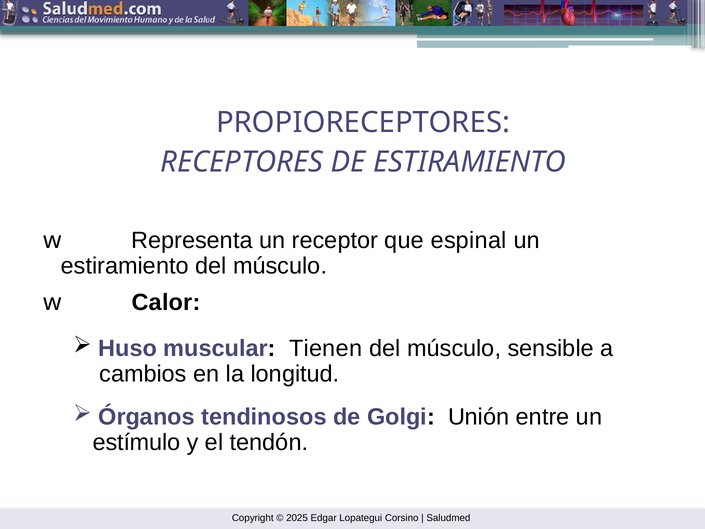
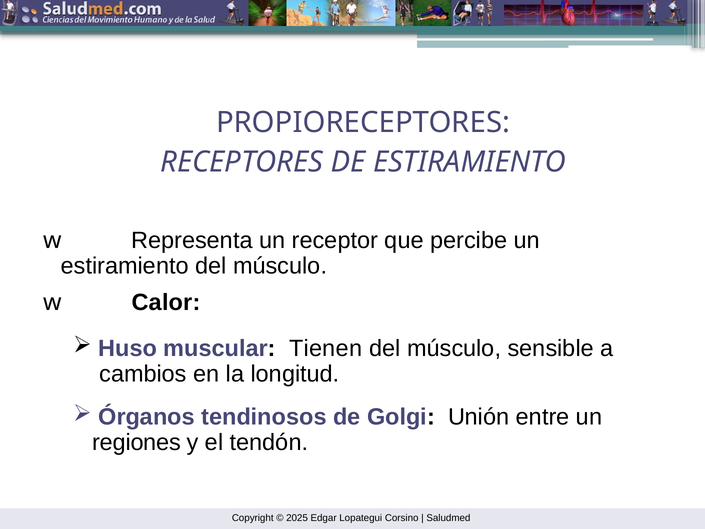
espinal: espinal -> percibe
estímulo: estímulo -> regiones
